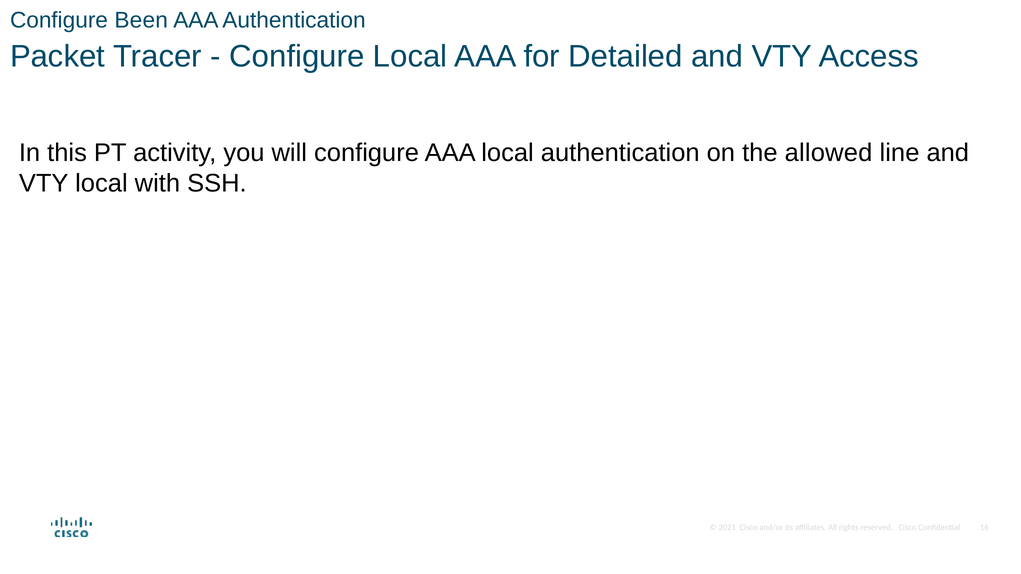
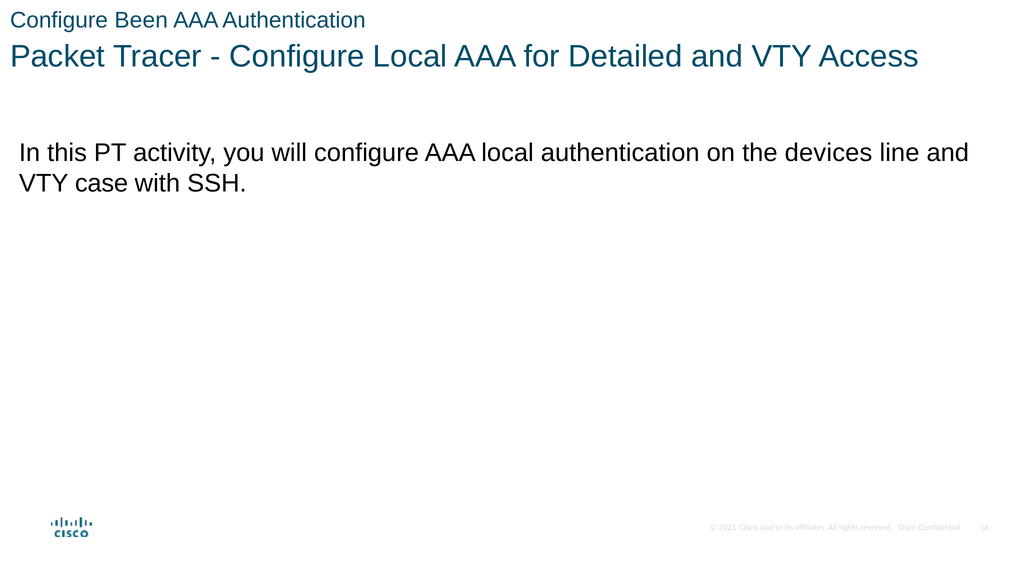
allowed: allowed -> devices
VTY local: local -> case
